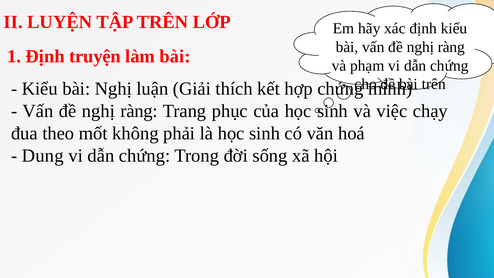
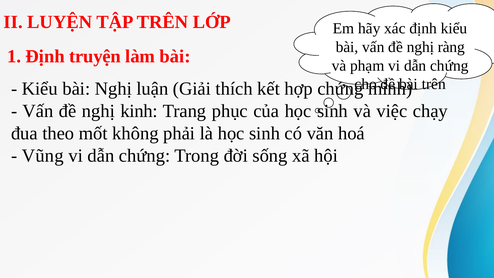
ràng at (139, 111): ràng -> kinh
Dung: Dung -> Vũng
